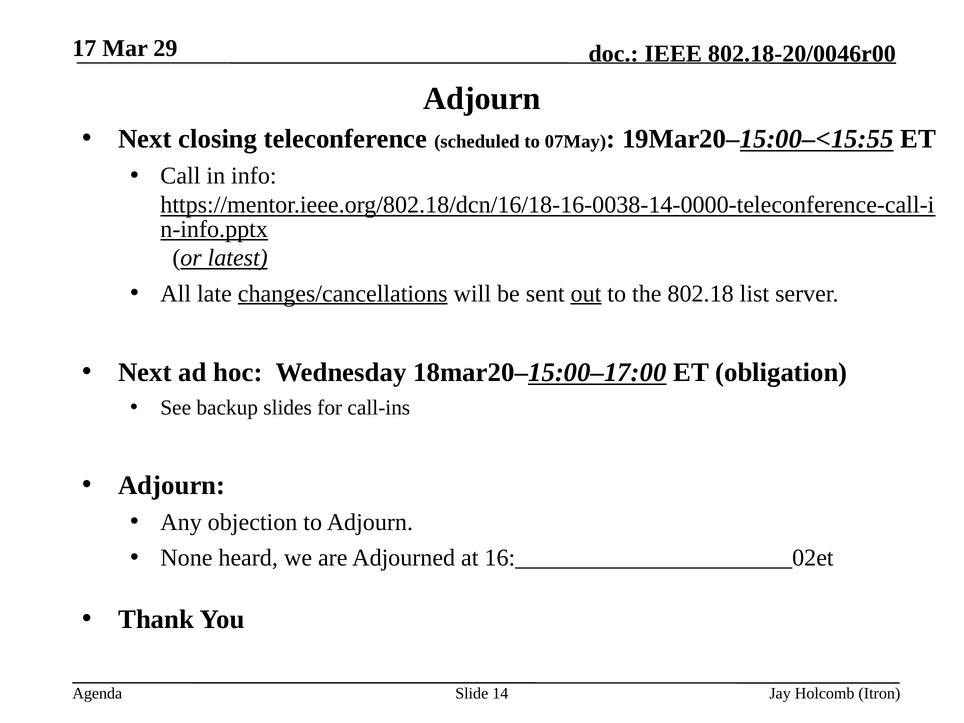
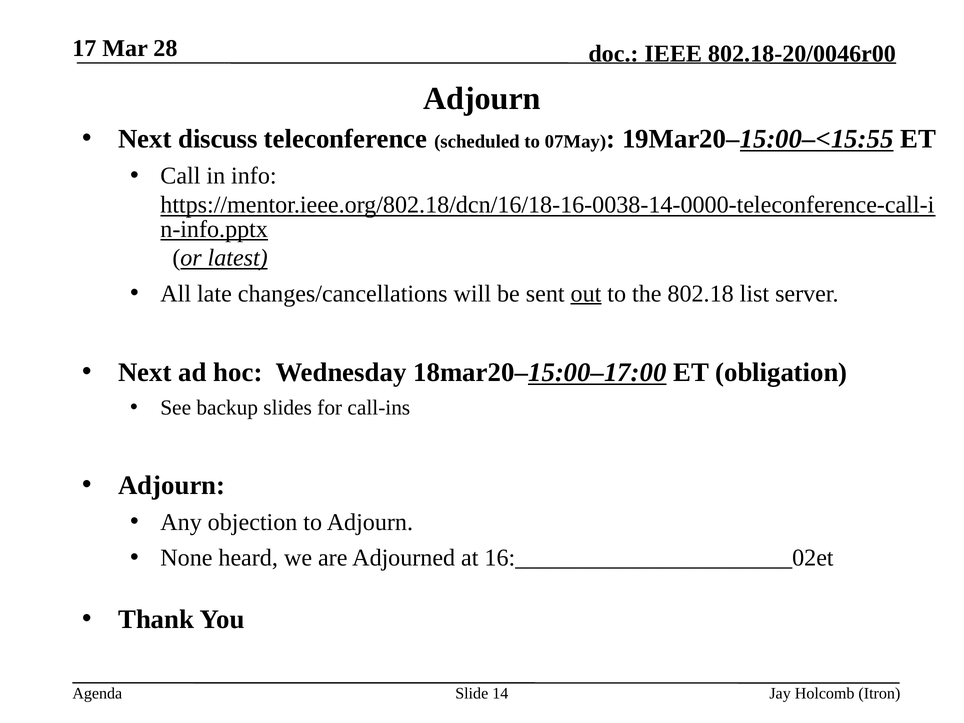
29: 29 -> 28
closing: closing -> discuss
changes/cancellations underline: present -> none
